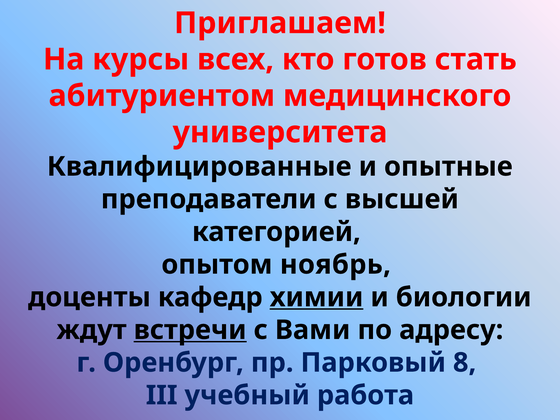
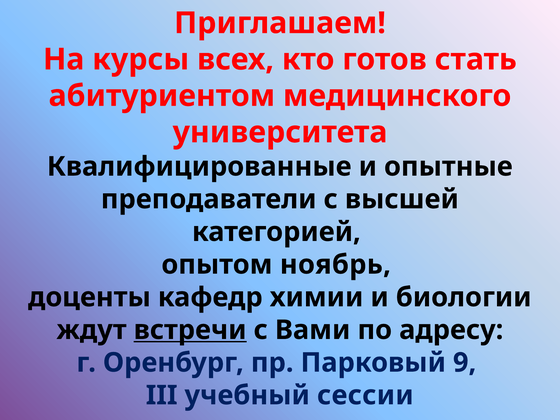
химии underline: present -> none
8: 8 -> 9
работа: работа -> сессии
